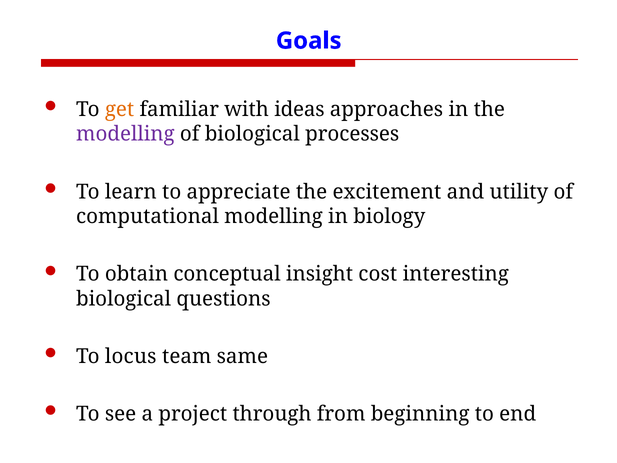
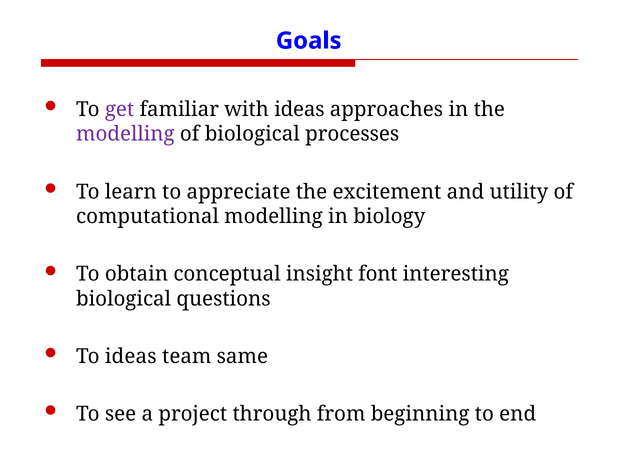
get colour: orange -> purple
cost: cost -> font
To locus: locus -> ideas
